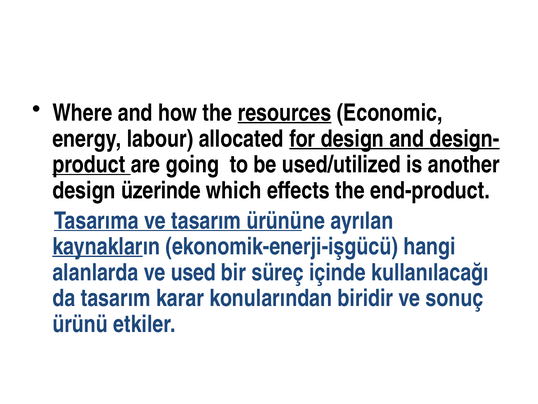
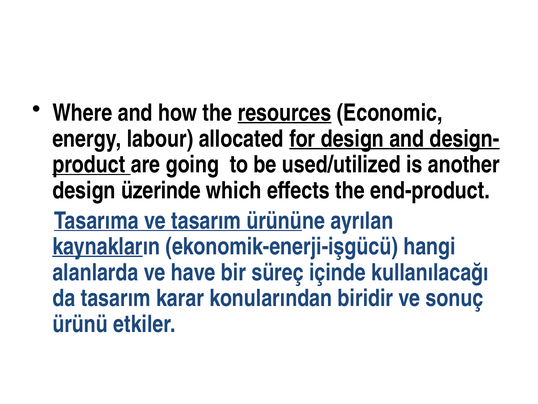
used: used -> have
